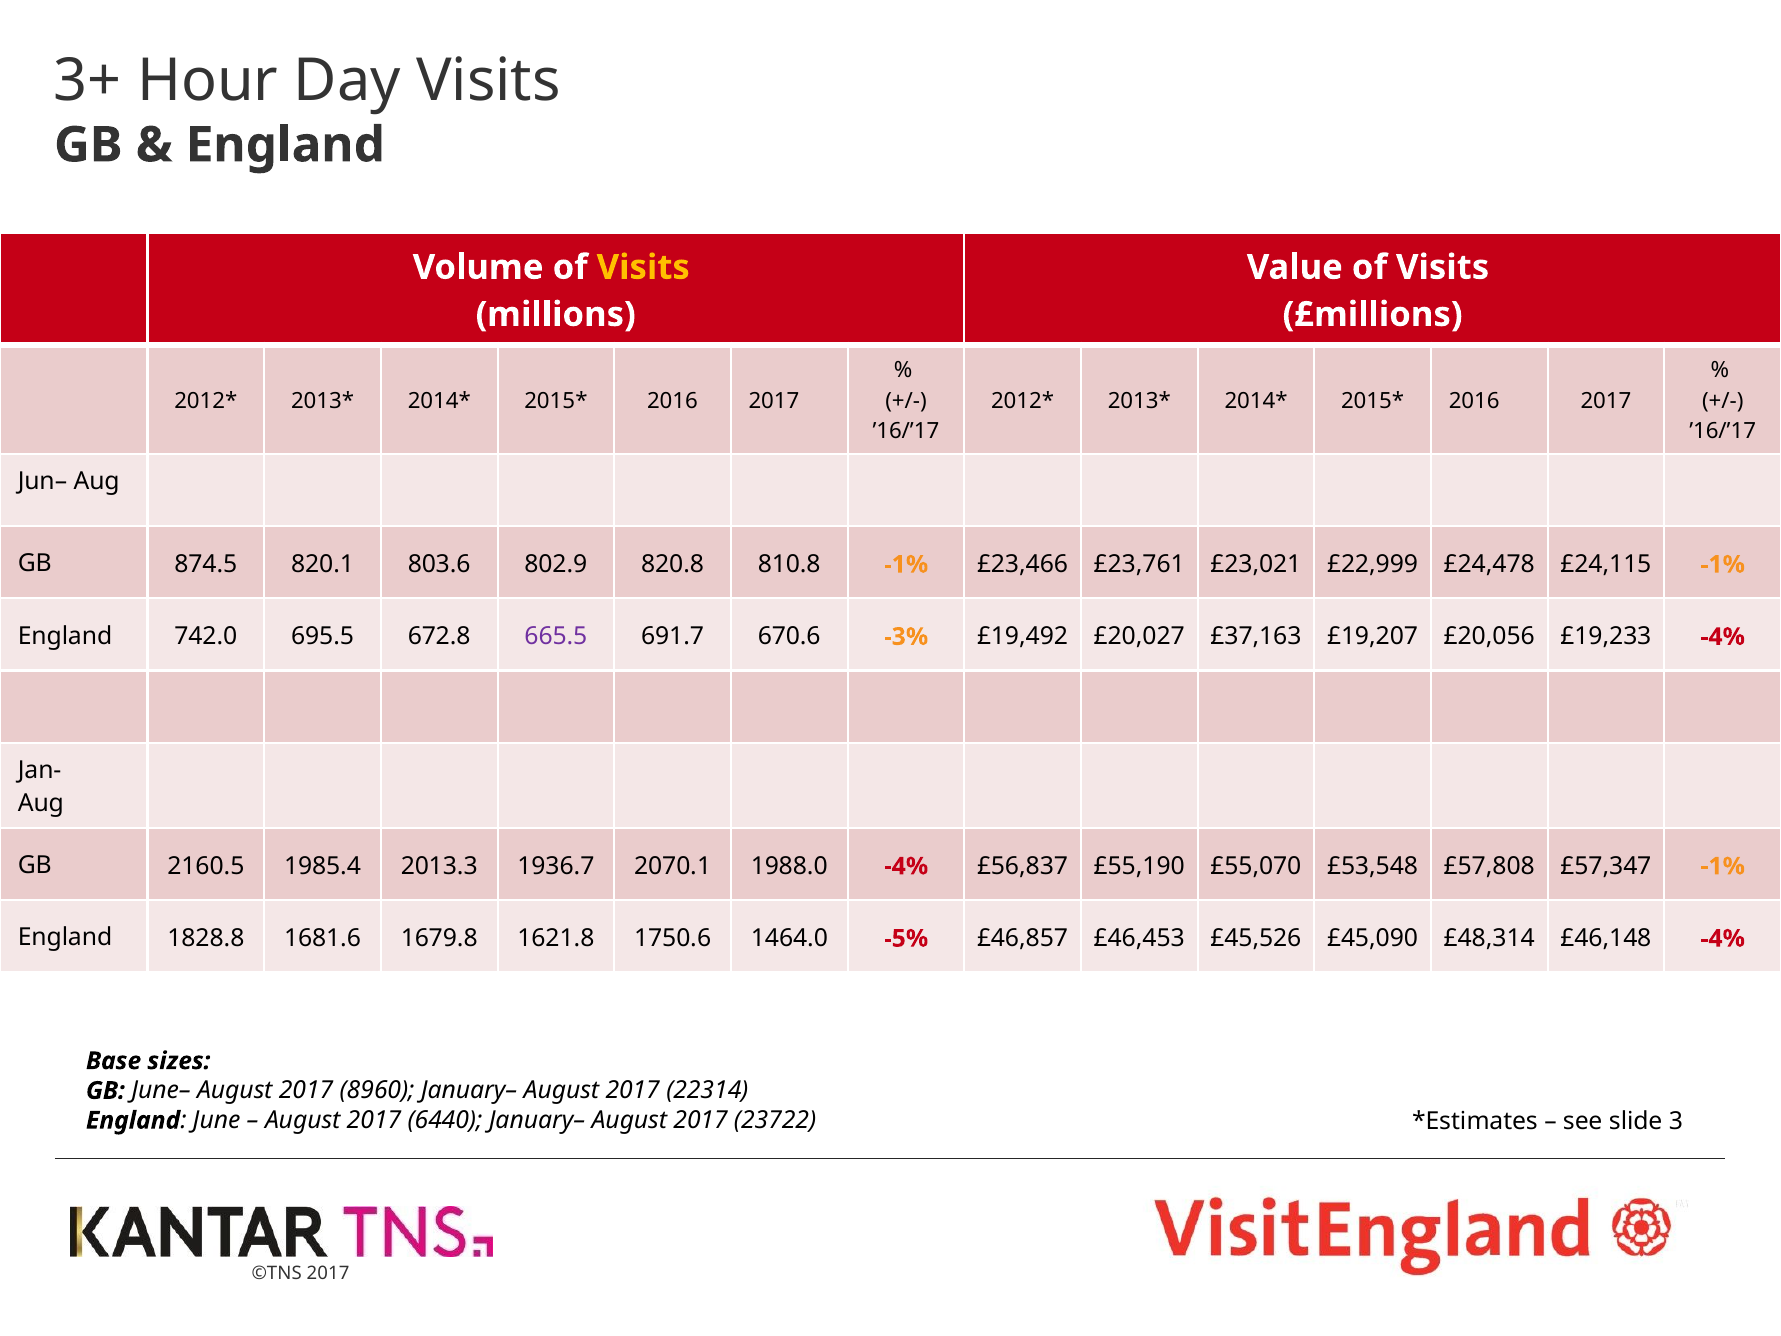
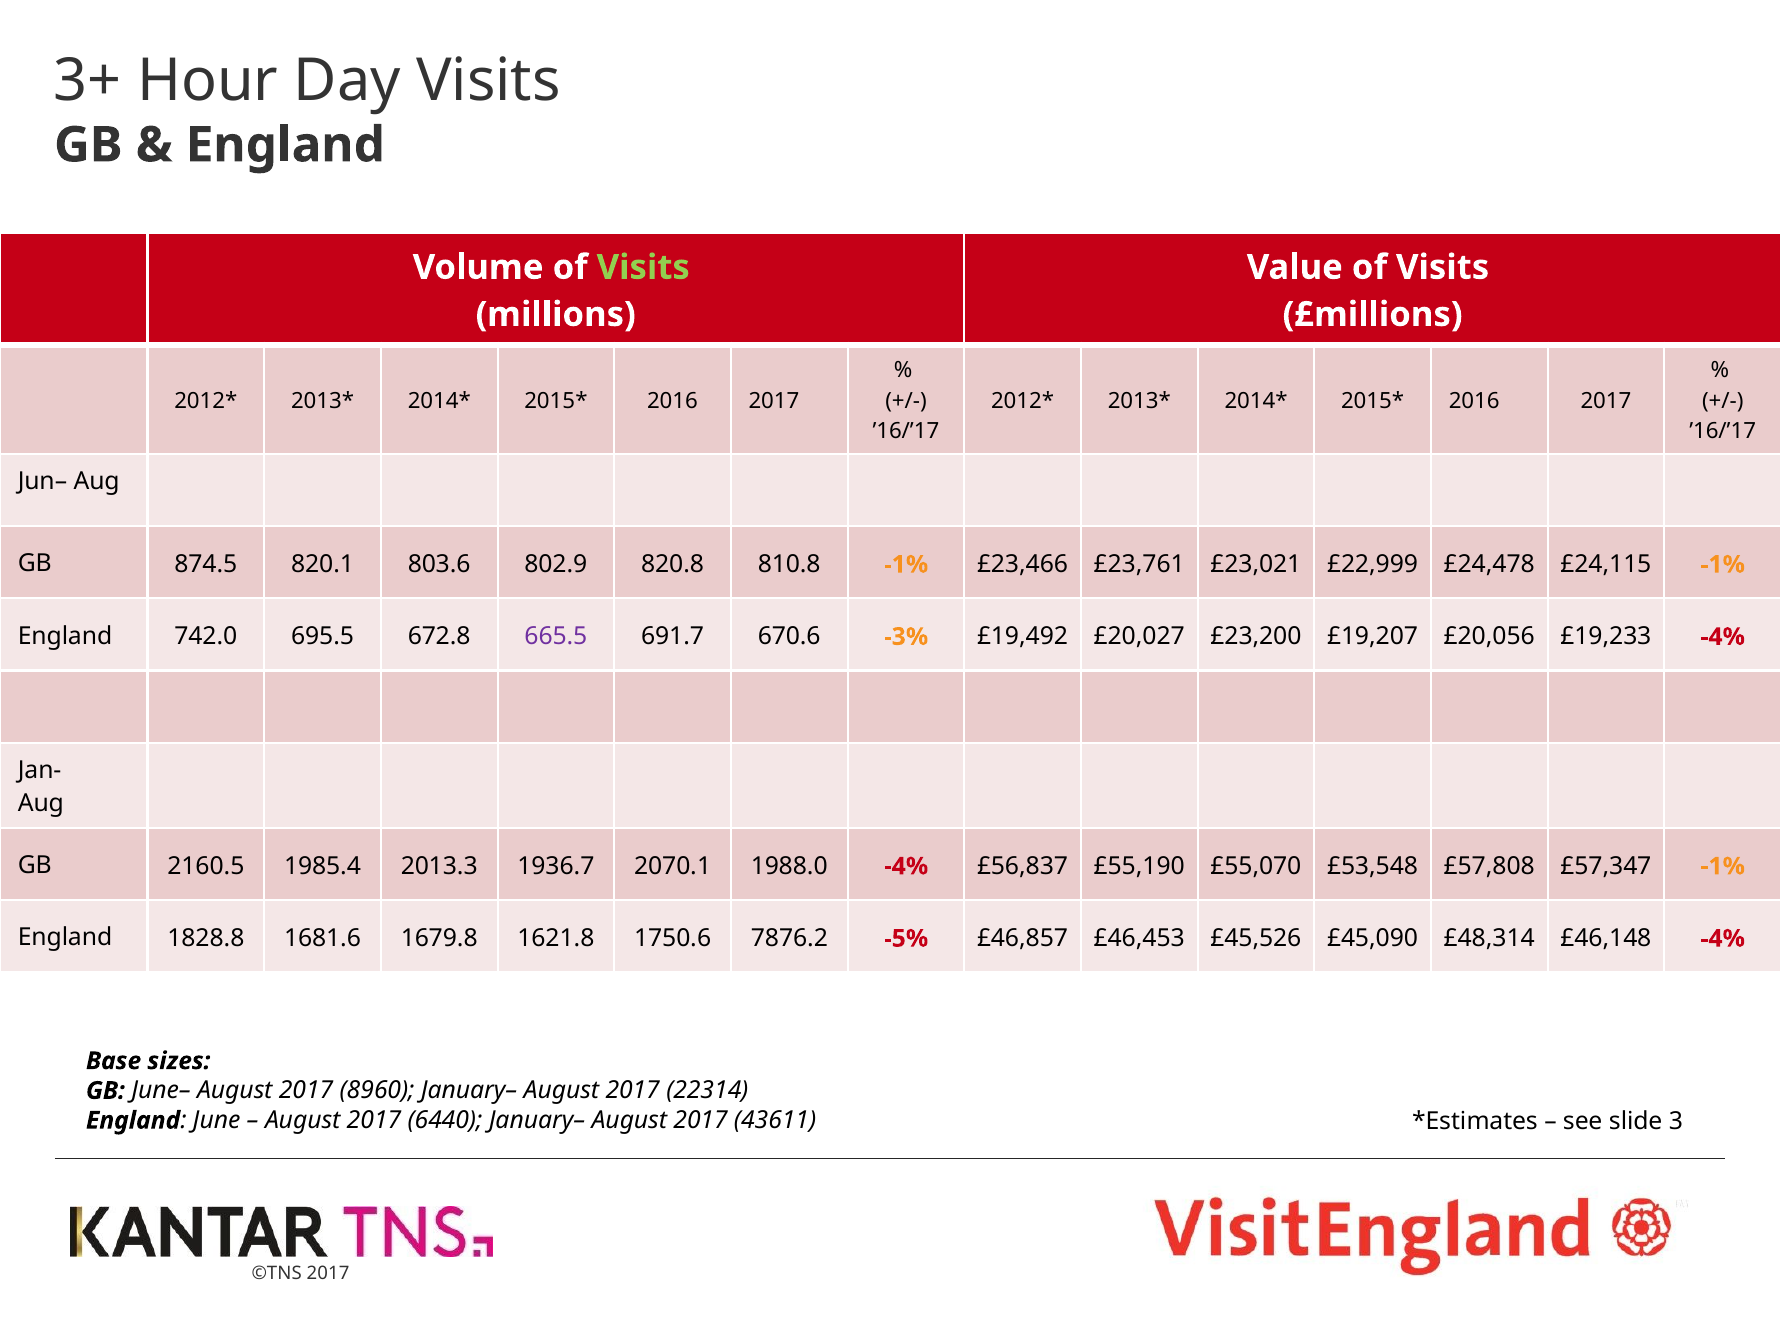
Visits at (643, 267) colour: yellow -> light green
£37,163: £37,163 -> £23,200
1464.0: 1464.0 -> 7876.2
23722: 23722 -> 43611
